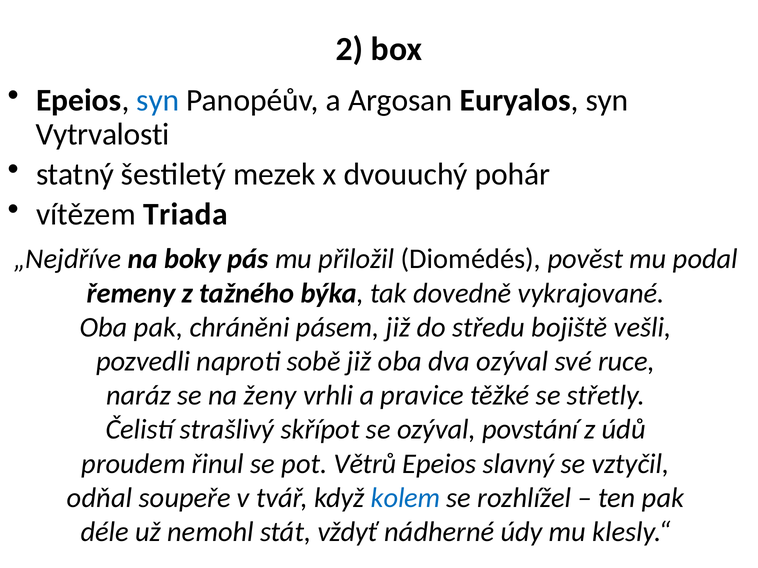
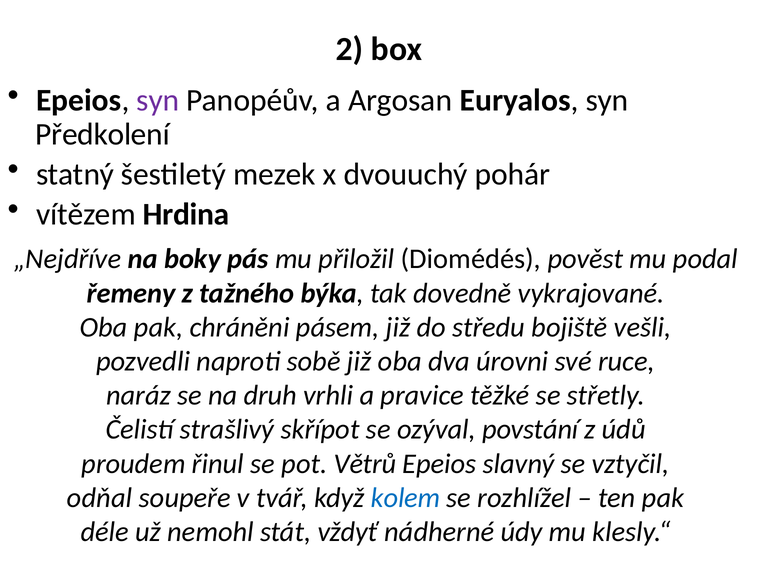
syn at (158, 100) colour: blue -> purple
Vytrvalosti: Vytrvalosti -> Předkolení
Triada: Triada -> Hrdina
dva ozýval: ozýval -> úrovni
ženy: ženy -> druh
